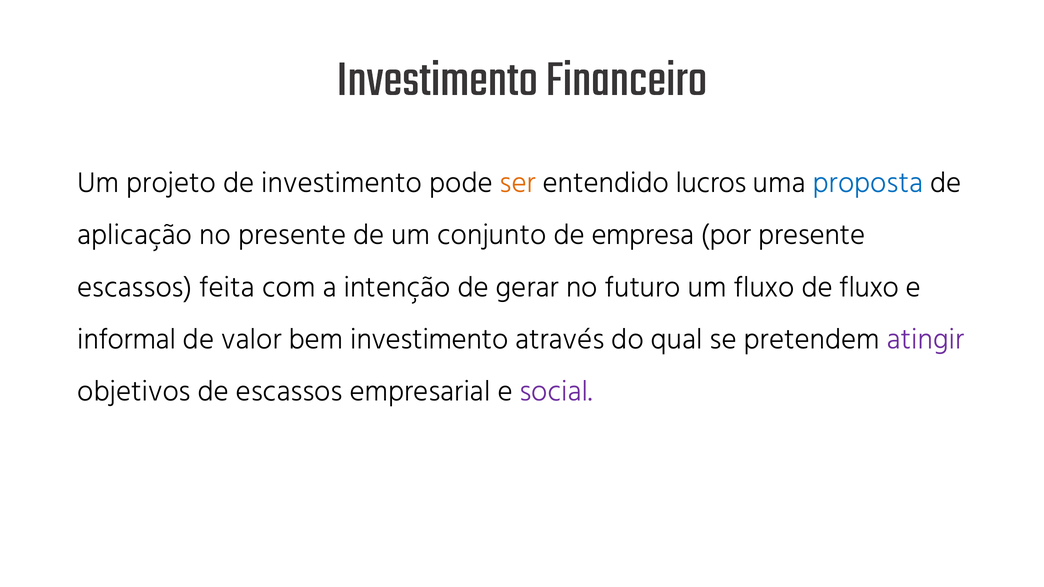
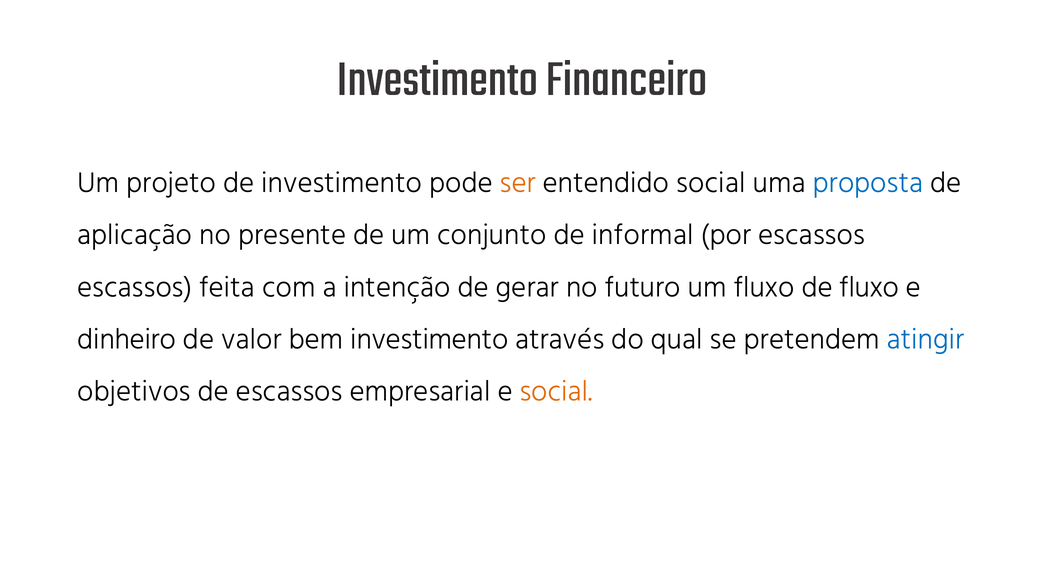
entendido lucros: lucros -> social
empresa: empresa -> informal
por presente: presente -> escassos
informal: informal -> dinheiro
atingir colour: purple -> blue
social at (556, 392) colour: purple -> orange
